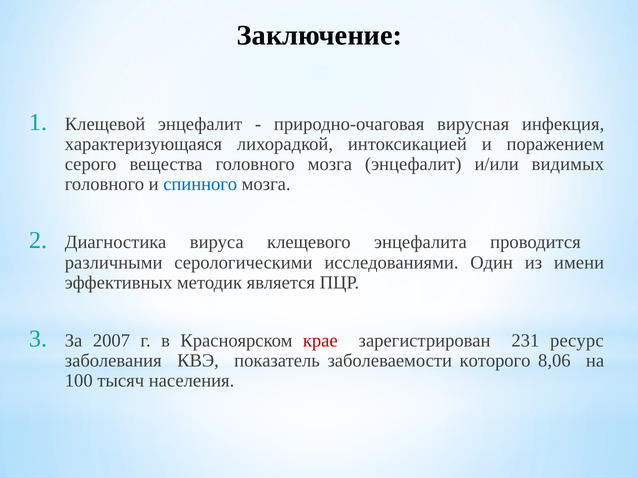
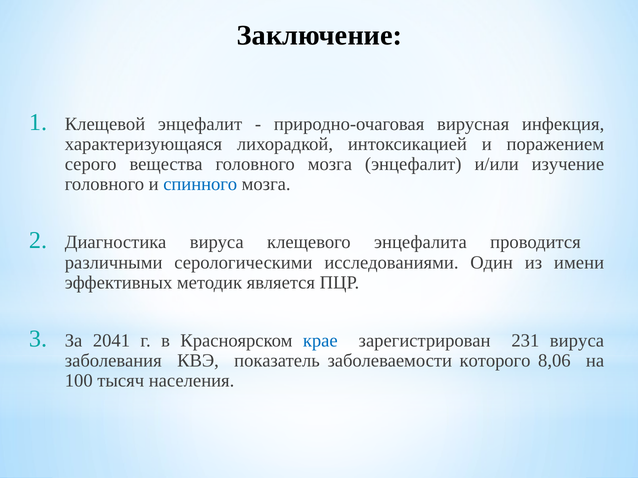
видимых: видимых -> изучение
2007: 2007 -> 2041
крае colour: red -> blue
231 ресурс: ресурс -> вируса
